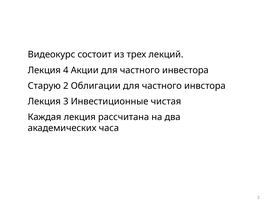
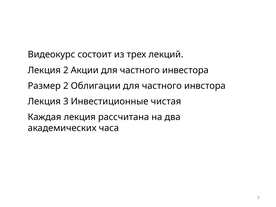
Лекция 4: 4 -> 2
Старую: Старую -> Размер
